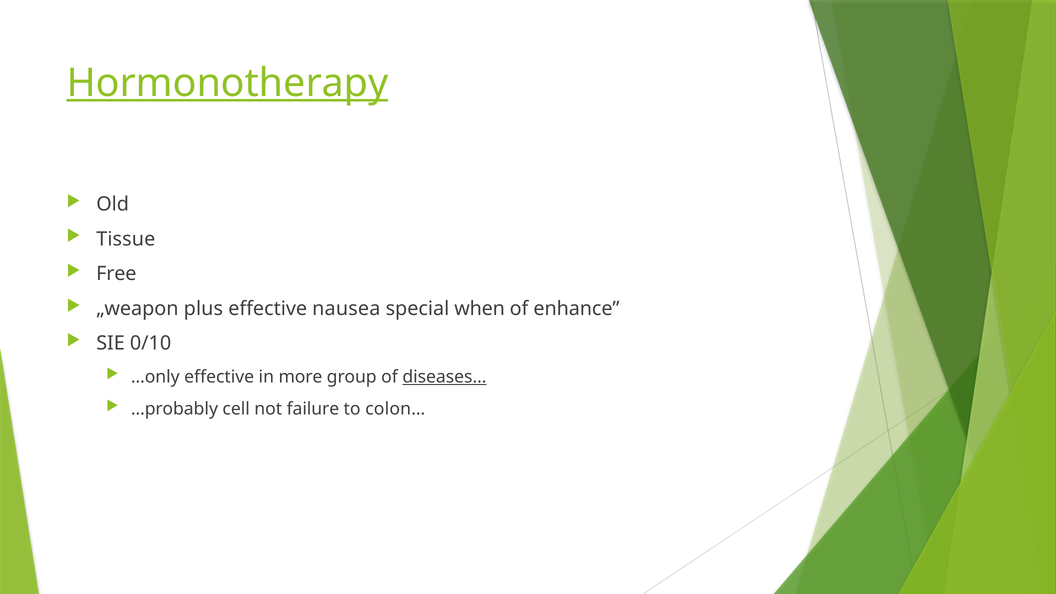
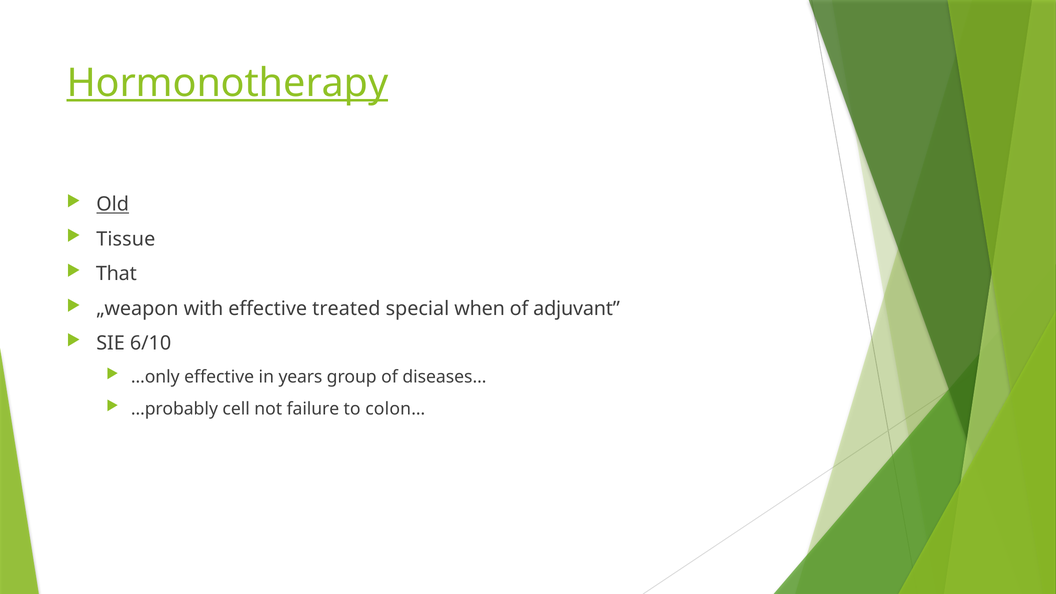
Old underline: none -> present
Free: Free -> That
plus: plus -> with
nausea: nausea -> treated
enhance: enhance -> adjuvant
0/10: 0/10 -> 6/10
more: more -> years
diseases… underline: present -> none
